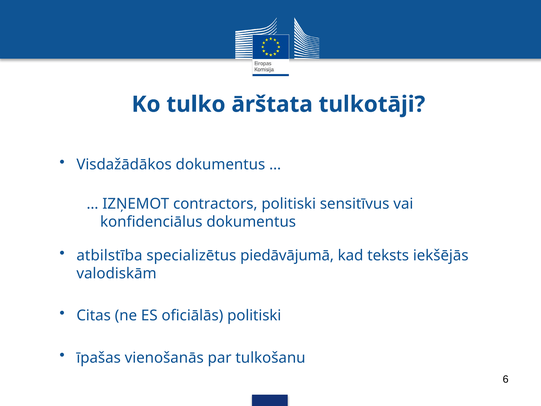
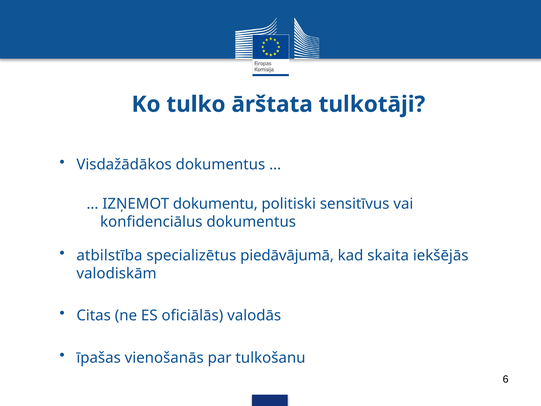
contractors: contractors -> dokumentu
teksts: teksts -> skaita
oficiālās politiski: politiski -> valodās
